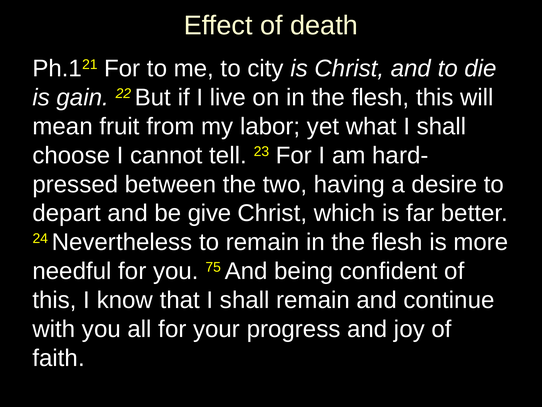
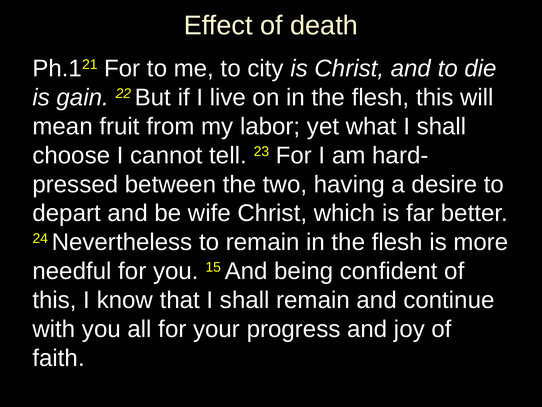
give: give -> wife
75: 75 -> 15
